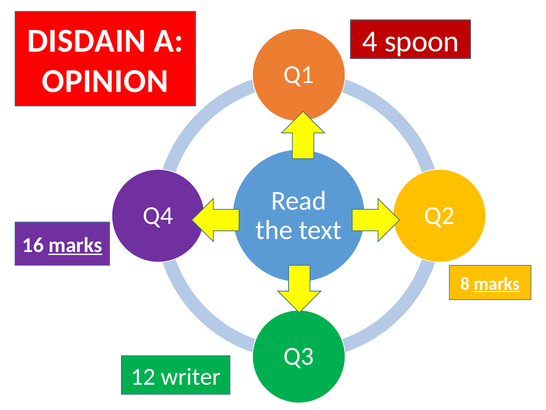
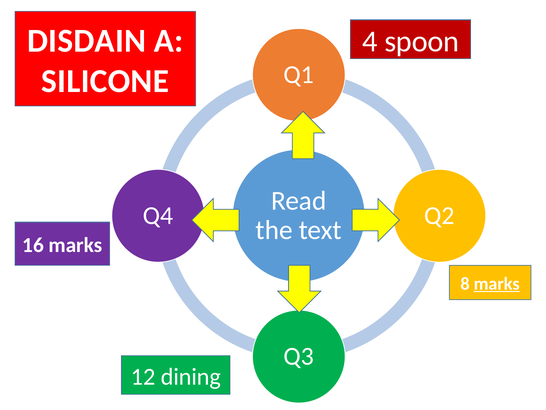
OPINION: OPINION -> SILICONE
marks at (75, 245) underline: present -> none
writer: writer -> dining
